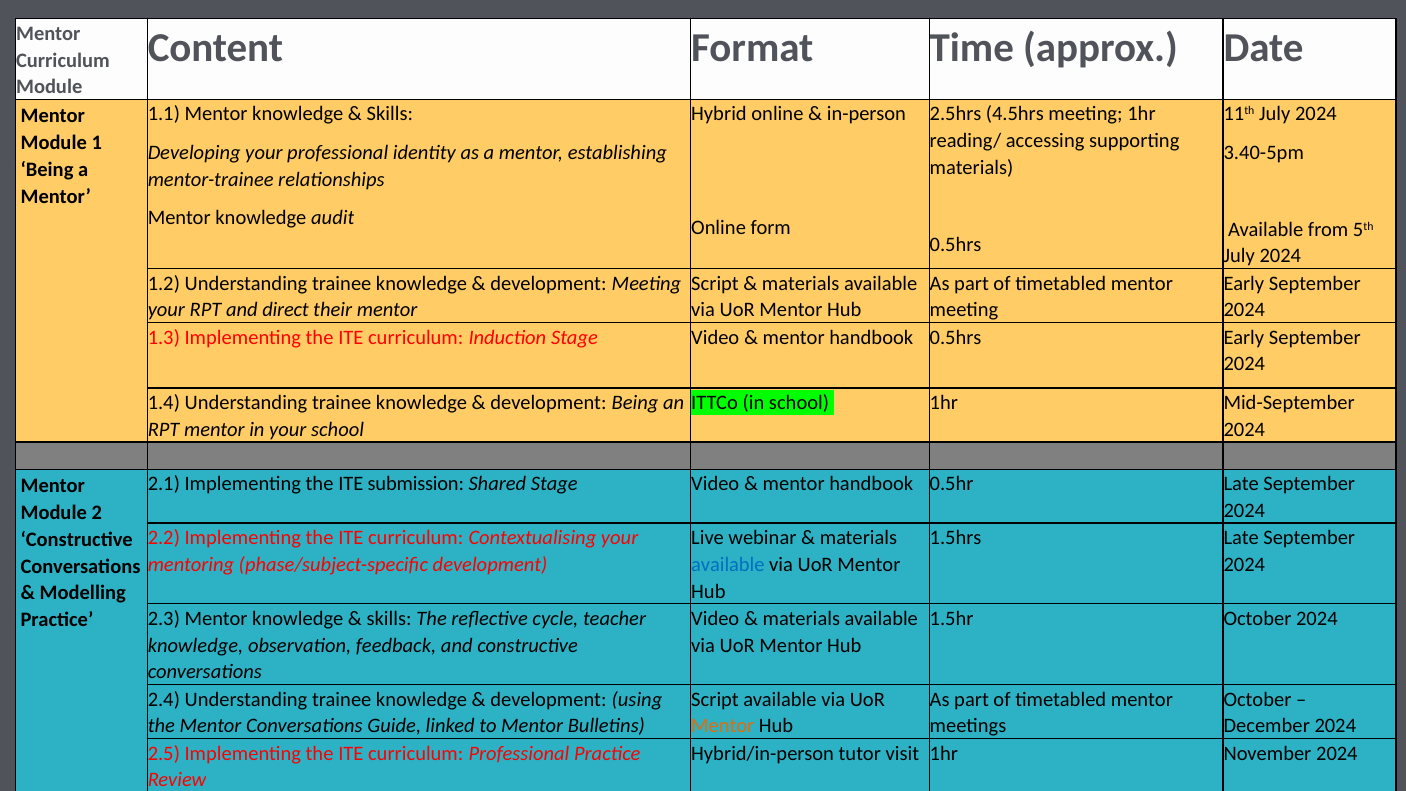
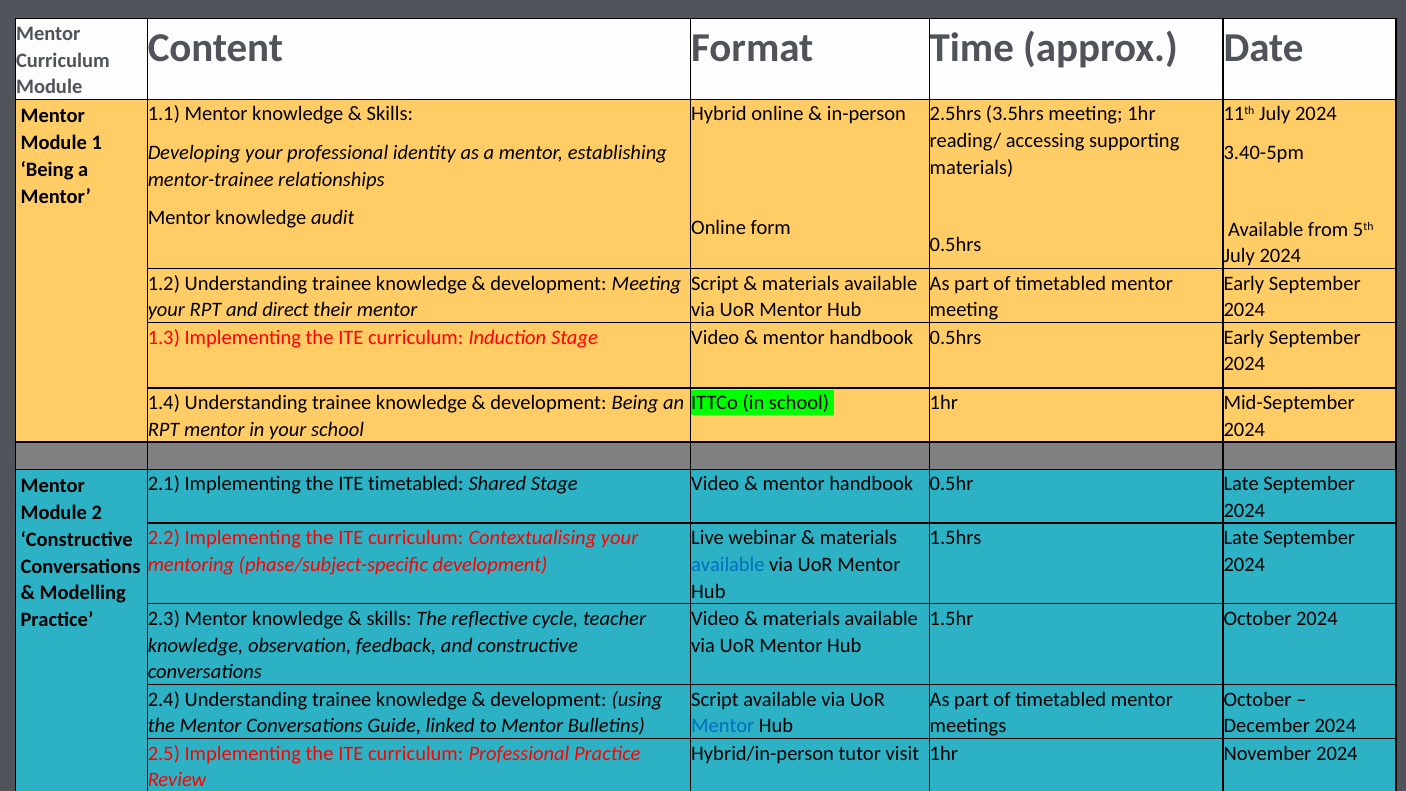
4.5hrs: 4.5hrs -> 3.5hrs
ITE submission: submission -> timetabled
Mentor at (723, 726) colour: orange -> blue
